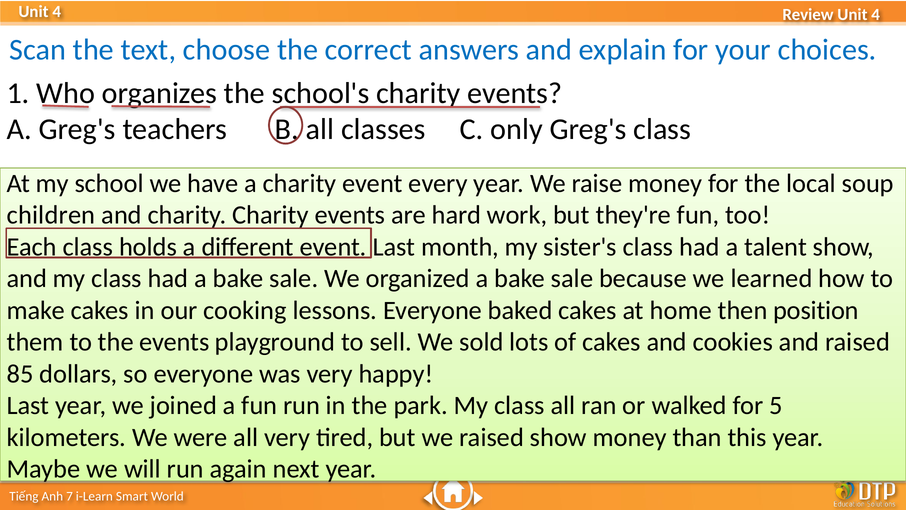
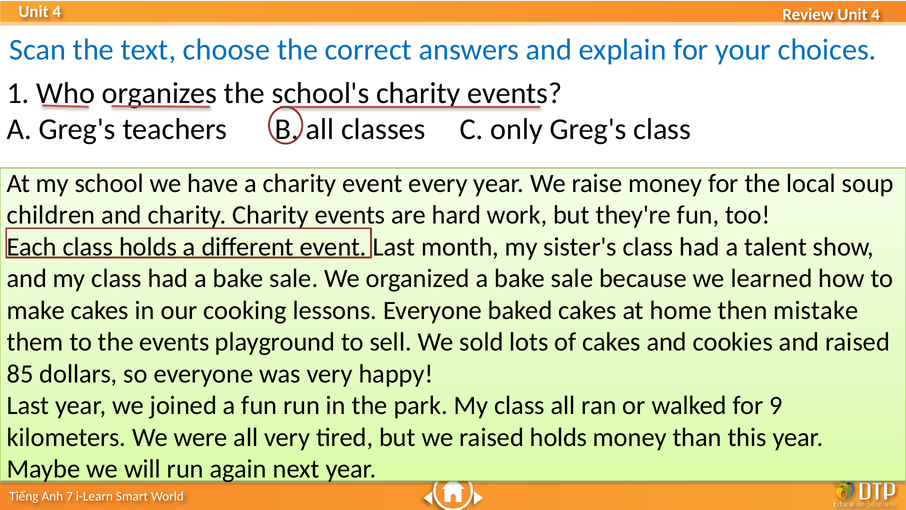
position: position -> mistake
5: 5 -> 9
raised show: show -> holds
